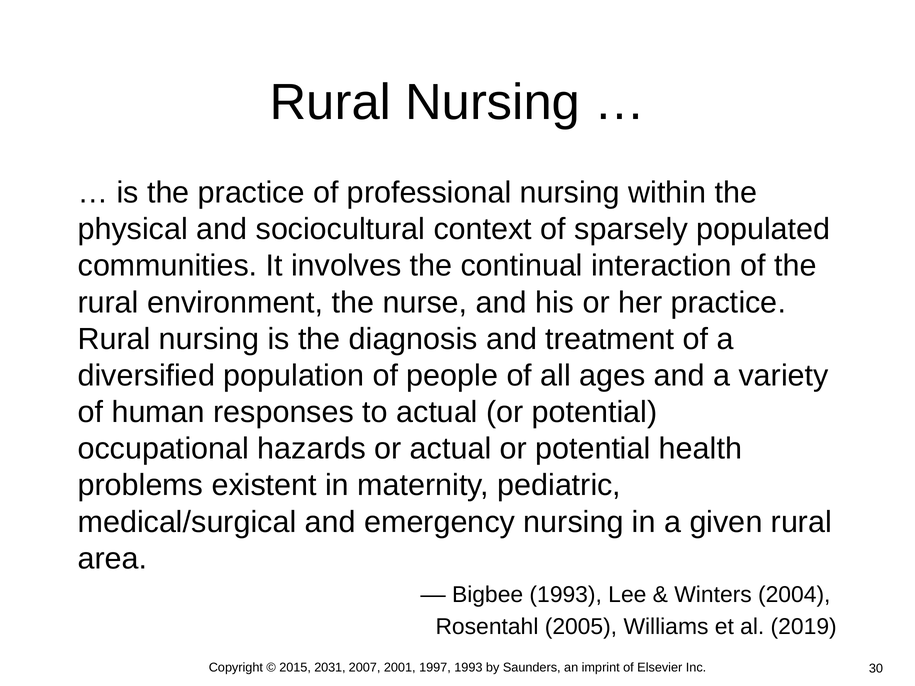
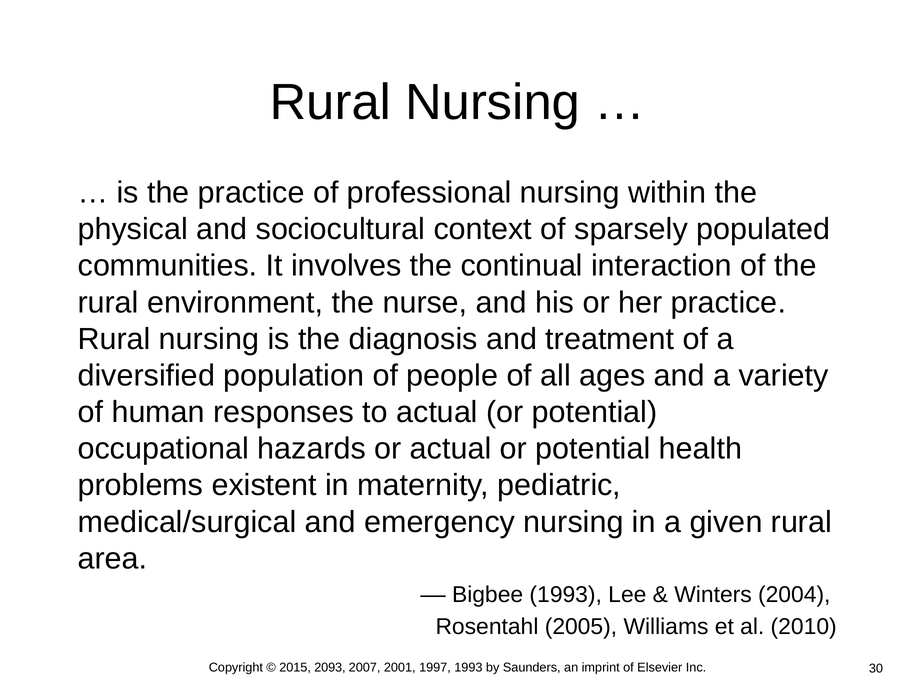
2019: 2019 -> 2010
2031: 2031 -> 2093
